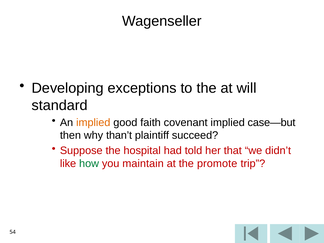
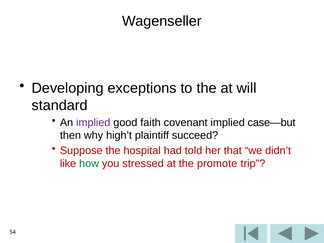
implied at (93, 122) colour: orange -> purple
than’t: than’t -> high’t
maintain: maintain -> stressed
